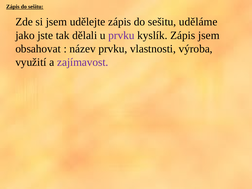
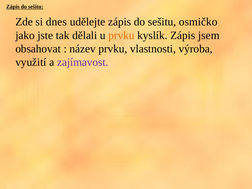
si jsem: jsem -> dnes
uděláme: uděláme -> osmičko
prvku at (121, 35) colour: purple -> orange
